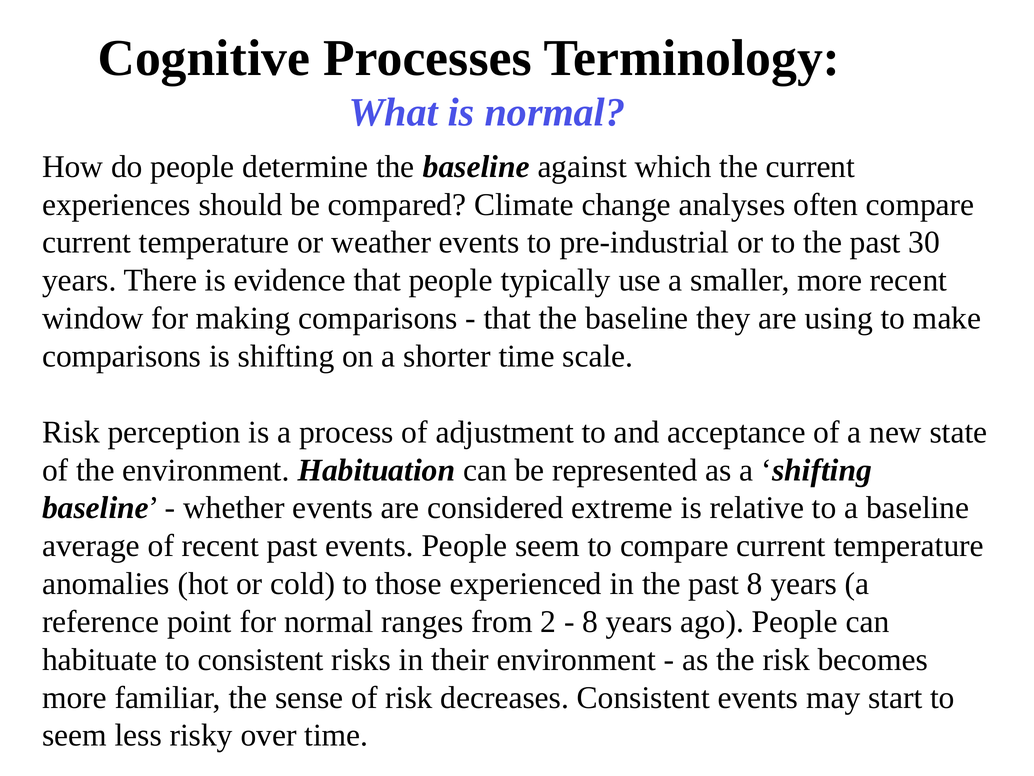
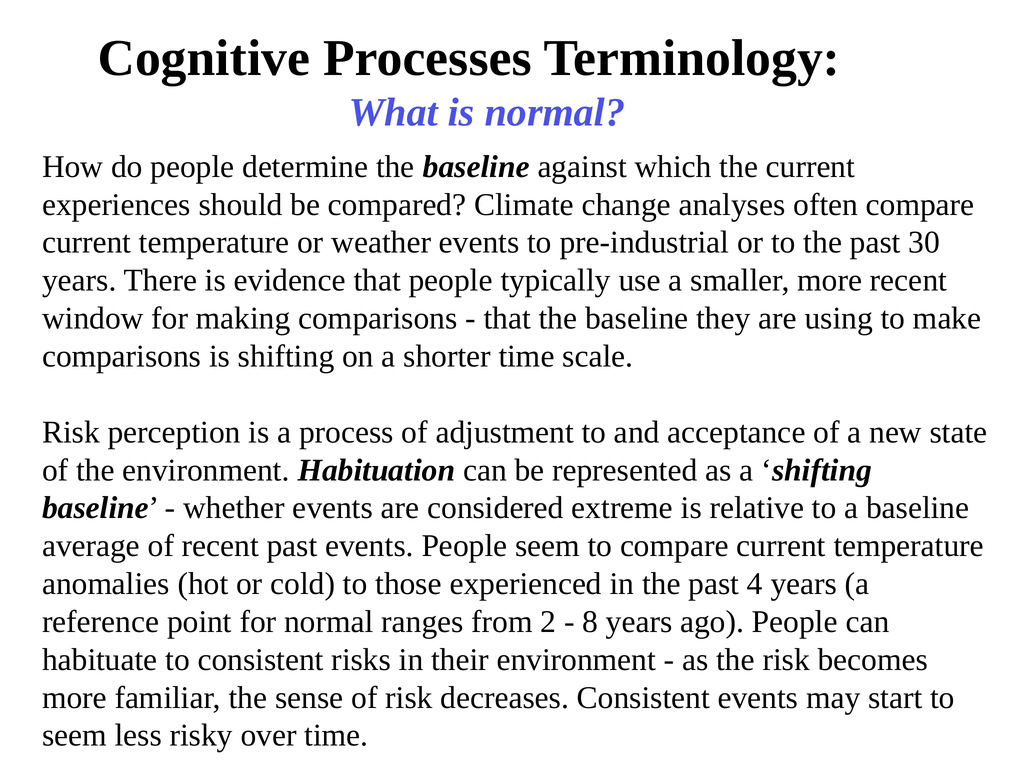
past 8: 8 -> 4
